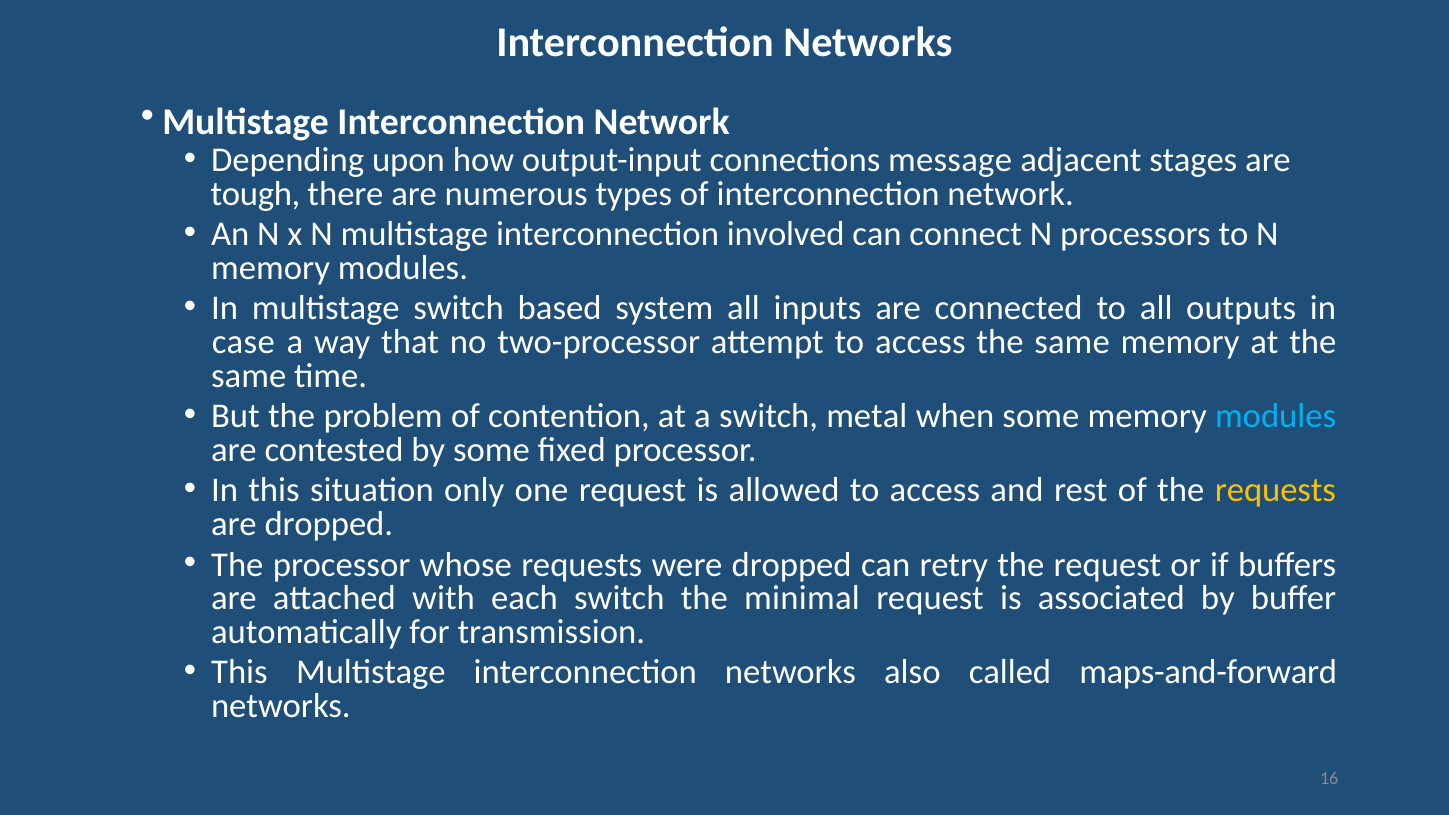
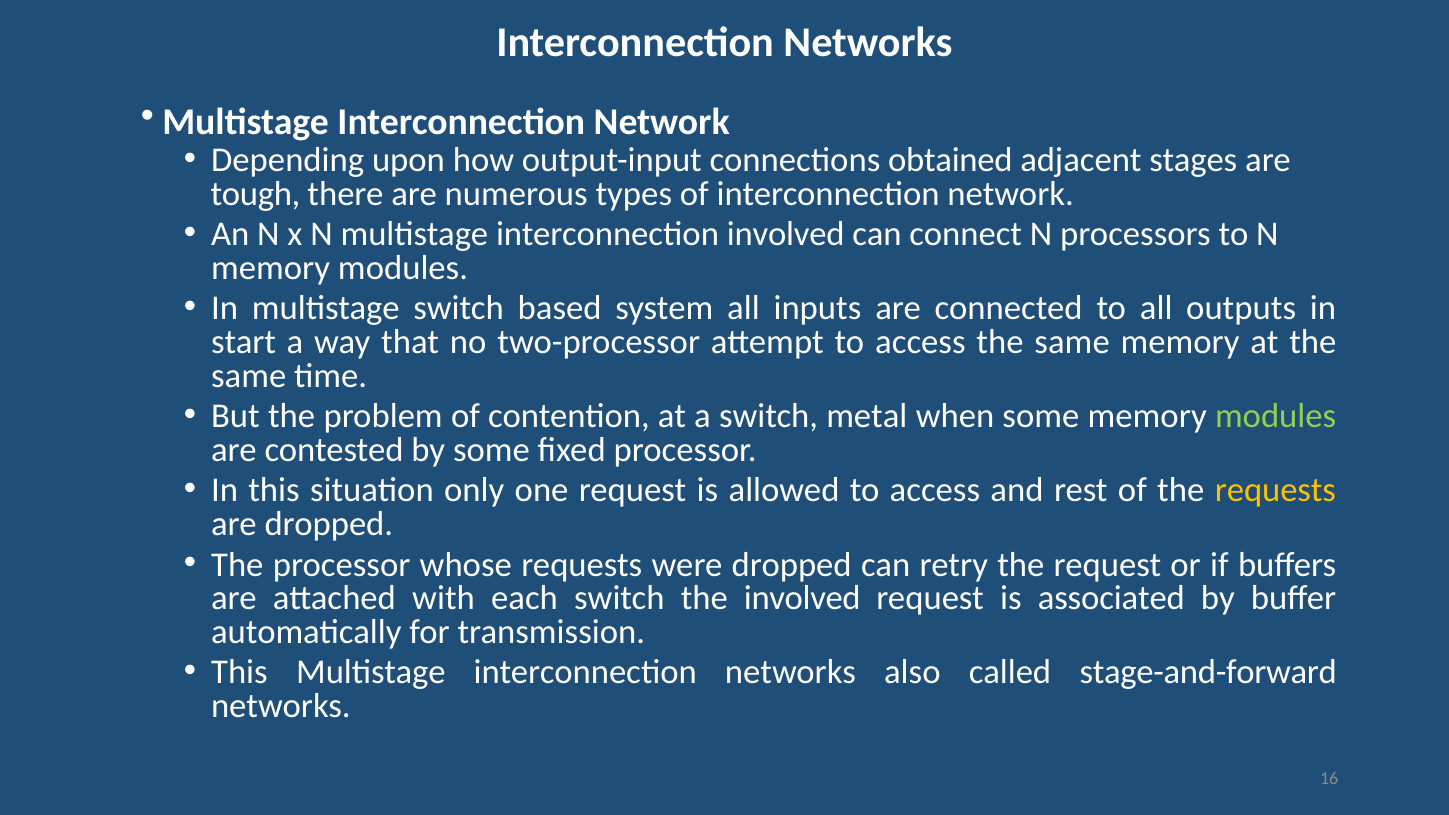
message: message -> obtained
case: case -> start
modules at (1276, 416) colour: light blue -> light green
the minimal: minimal -> involved
maps-and-forward: maps-and-forward -> stage-and-forward
